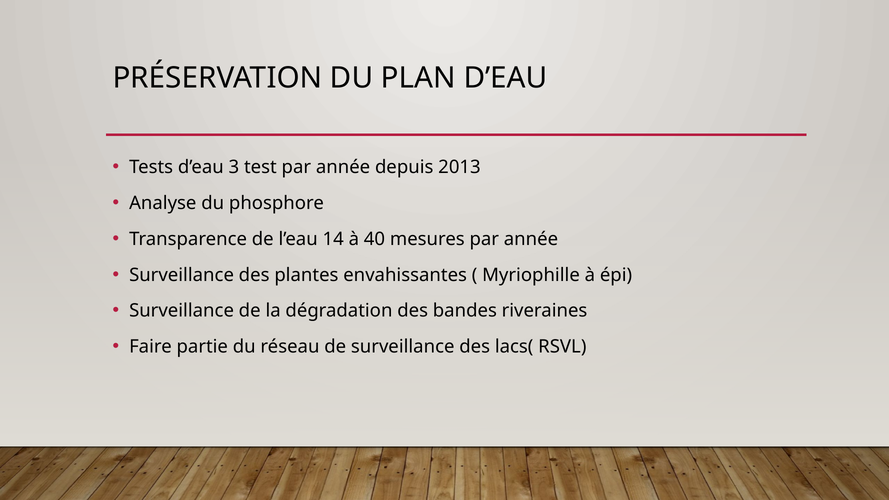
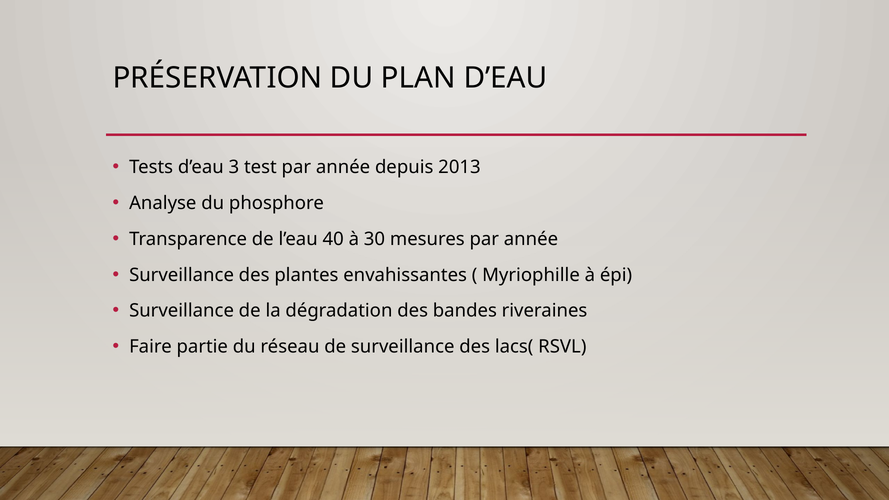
14: 14 -> 40
40: 40 -> 30
